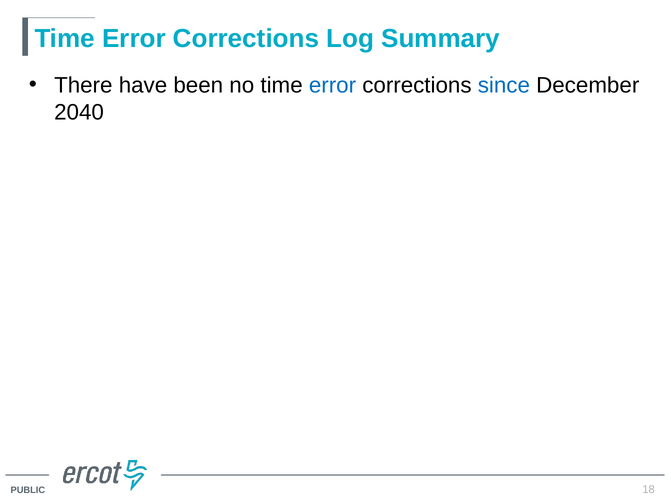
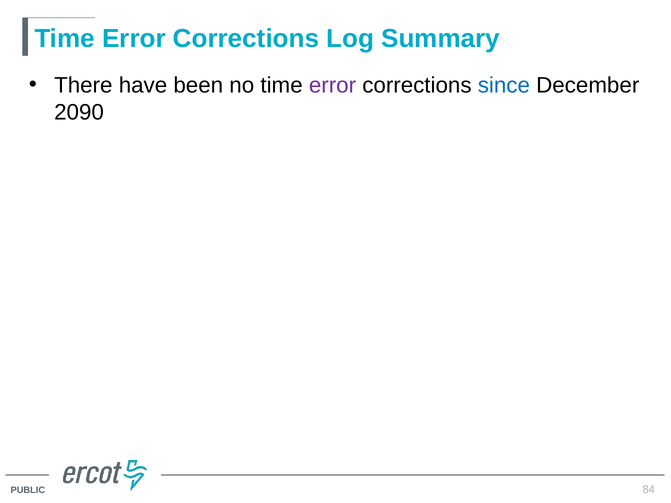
error at (332, 85) colour: blue -> purple
2040: 2040 -> 2090
18: 18 -> 84
